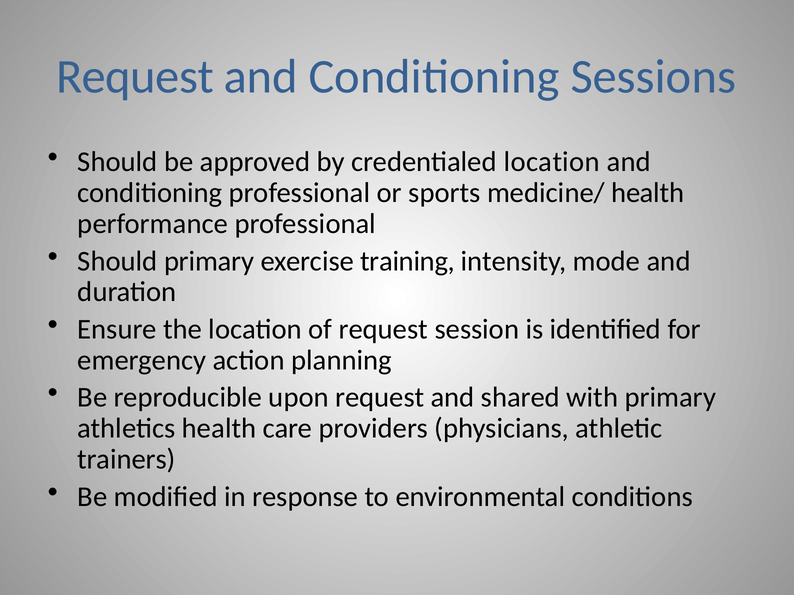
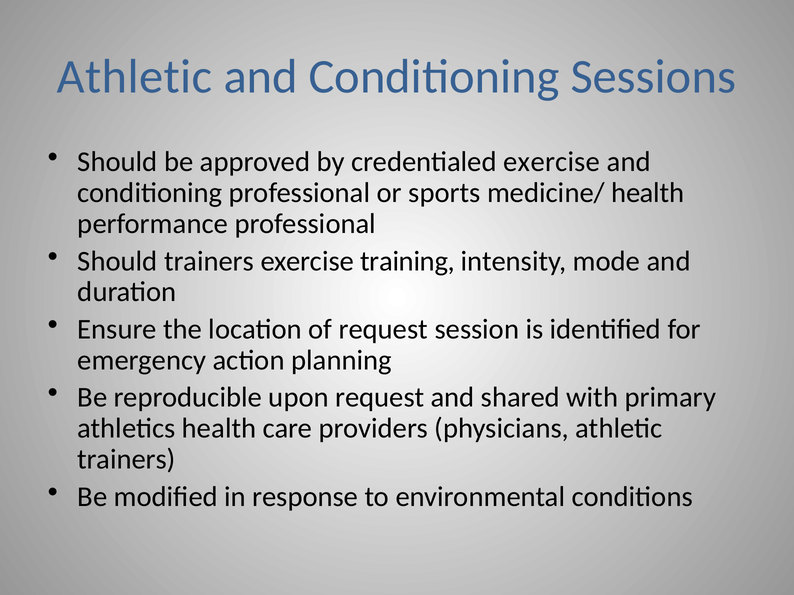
Request at (135, 77): Request -> Athletic
credentialed location: location -> exercise
Should primary: primary -> trainers
